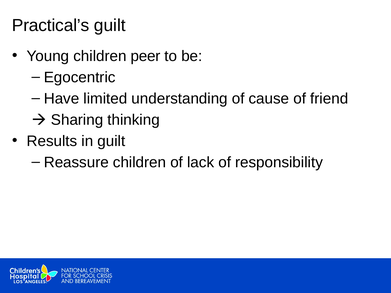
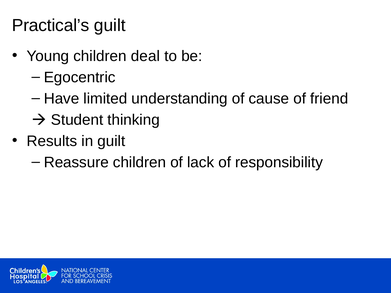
peer: peer -> deal
Sharing: Sharing -> Student
